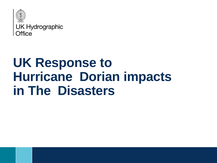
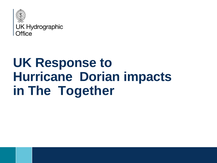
Disasters: Disasters -> Together
